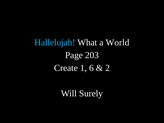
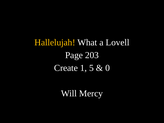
Hallelujah colour: light blue -> yellow
World: World -> Lovell
6: 6 -> 5
2: 2 -> 0
Surely: Surely -> Mercy
